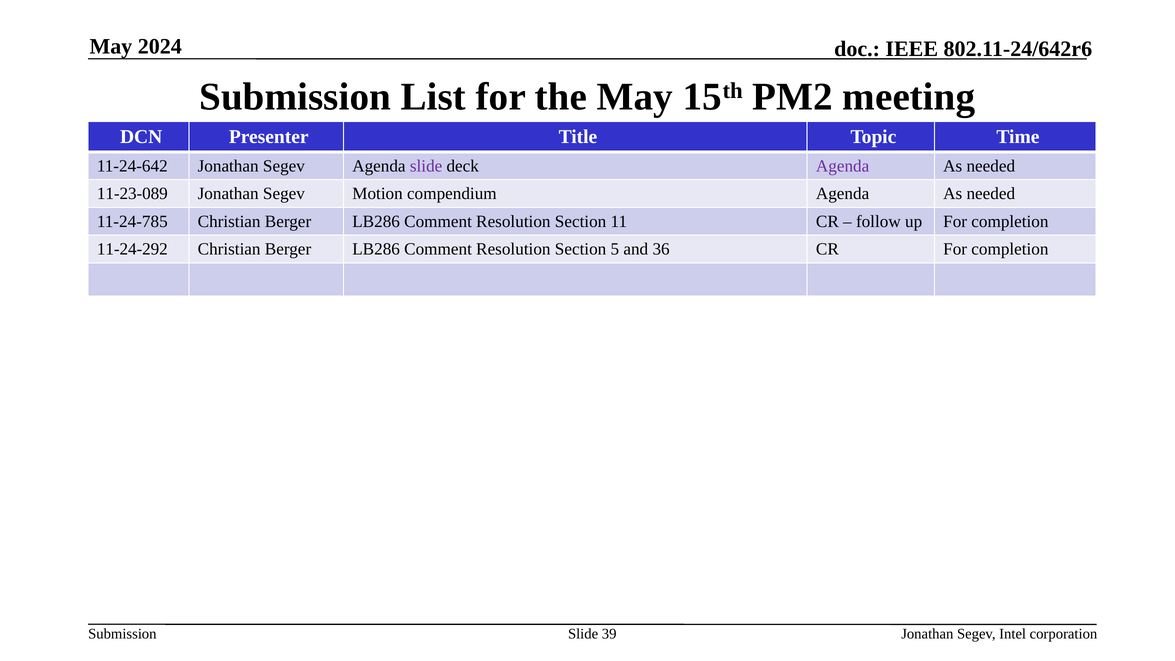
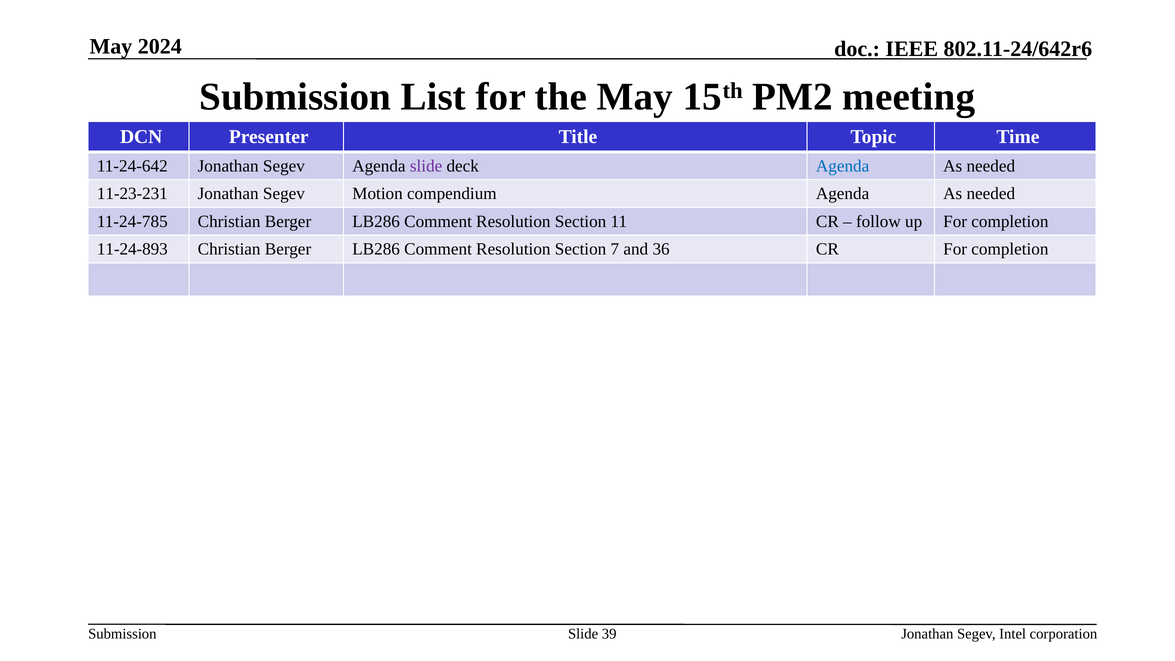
Agenda at (843, 166) colour: purple -> blue
11-23-089: 11-23-089 -> 11-23-231
11-24-292: 11-24-292 -> 11-24-893
5: 5 -> 7
